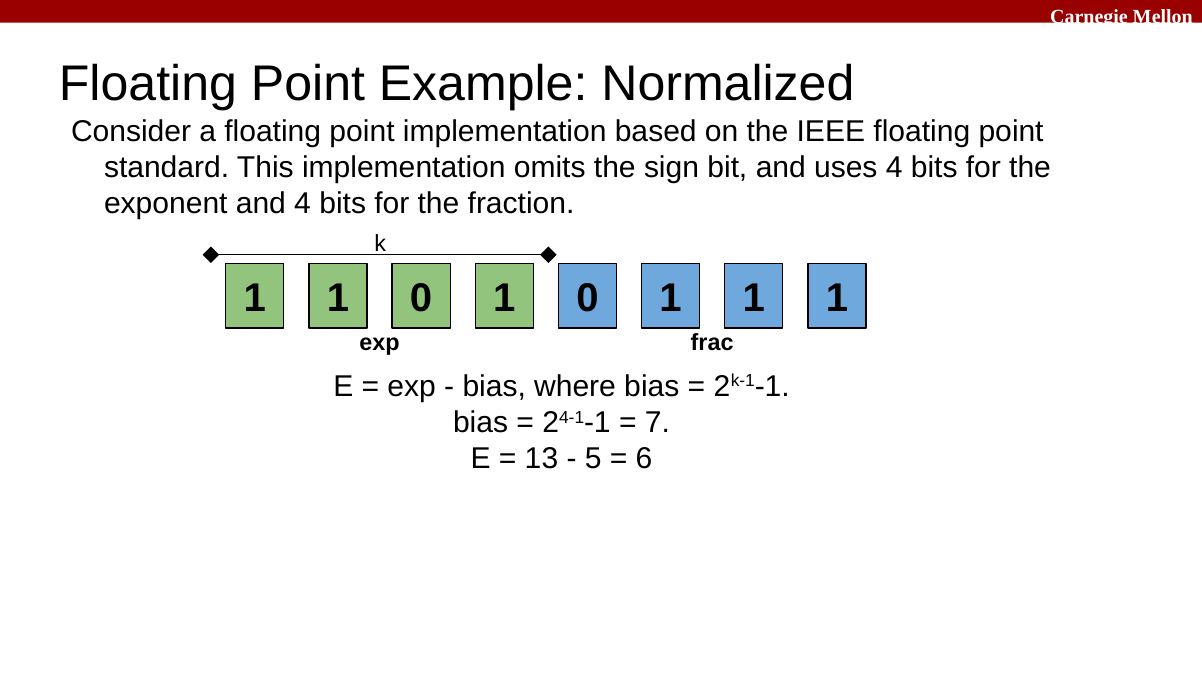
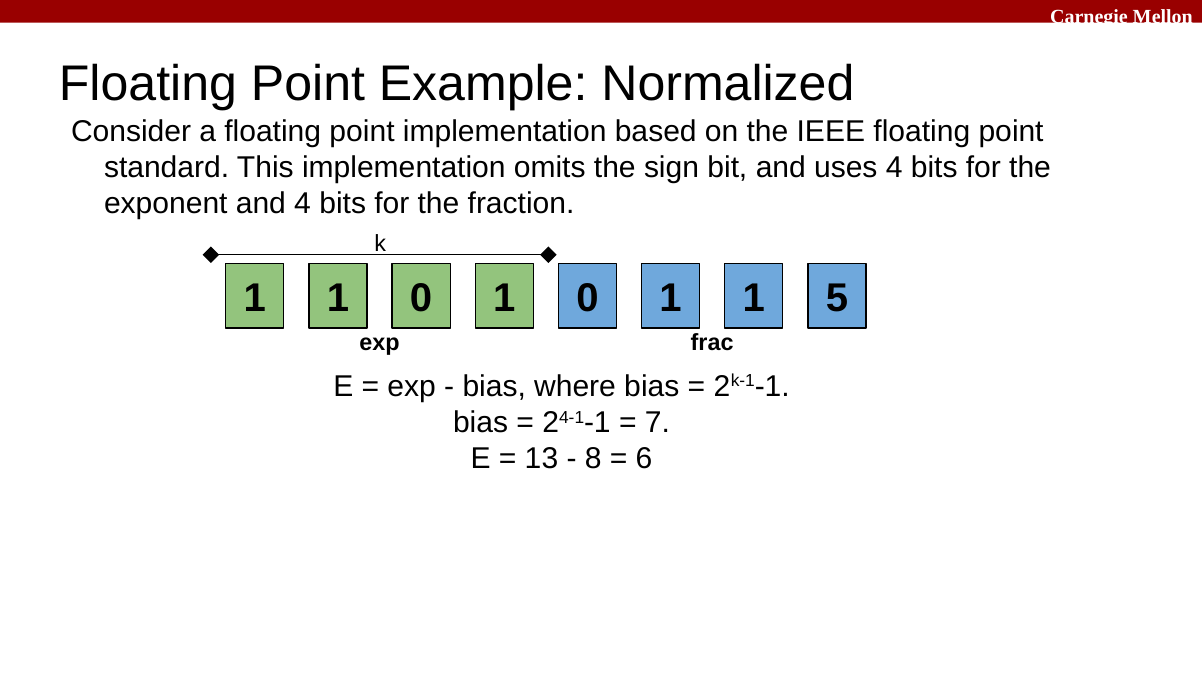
0 1 1: 1 -> 5
5: 5 -> 8
